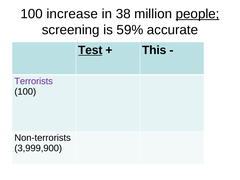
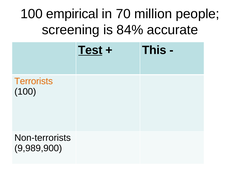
increase: increase -> empirical
38: 38 -> 70
people underline: present -> none
59%: 59% -> 84%
Terrorists colour: purple -> orange
3,999,900: 3,999,900 -> 9,989,900
